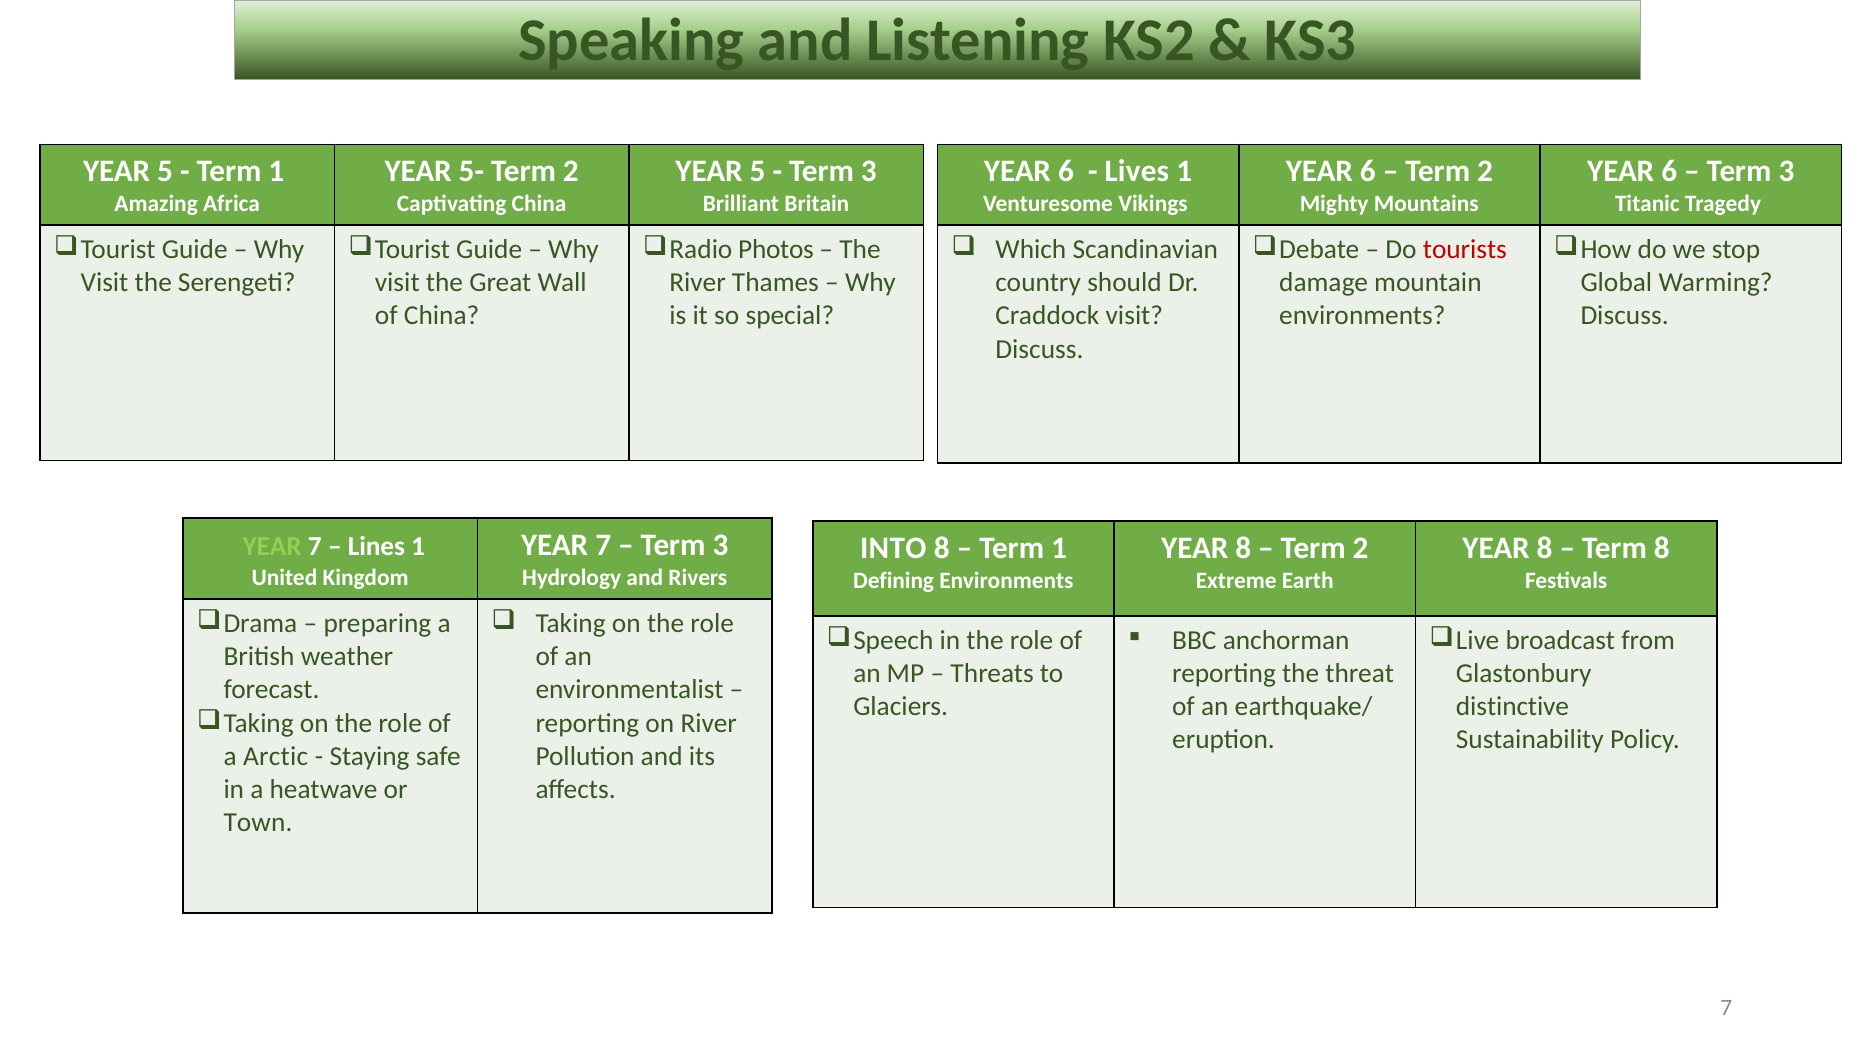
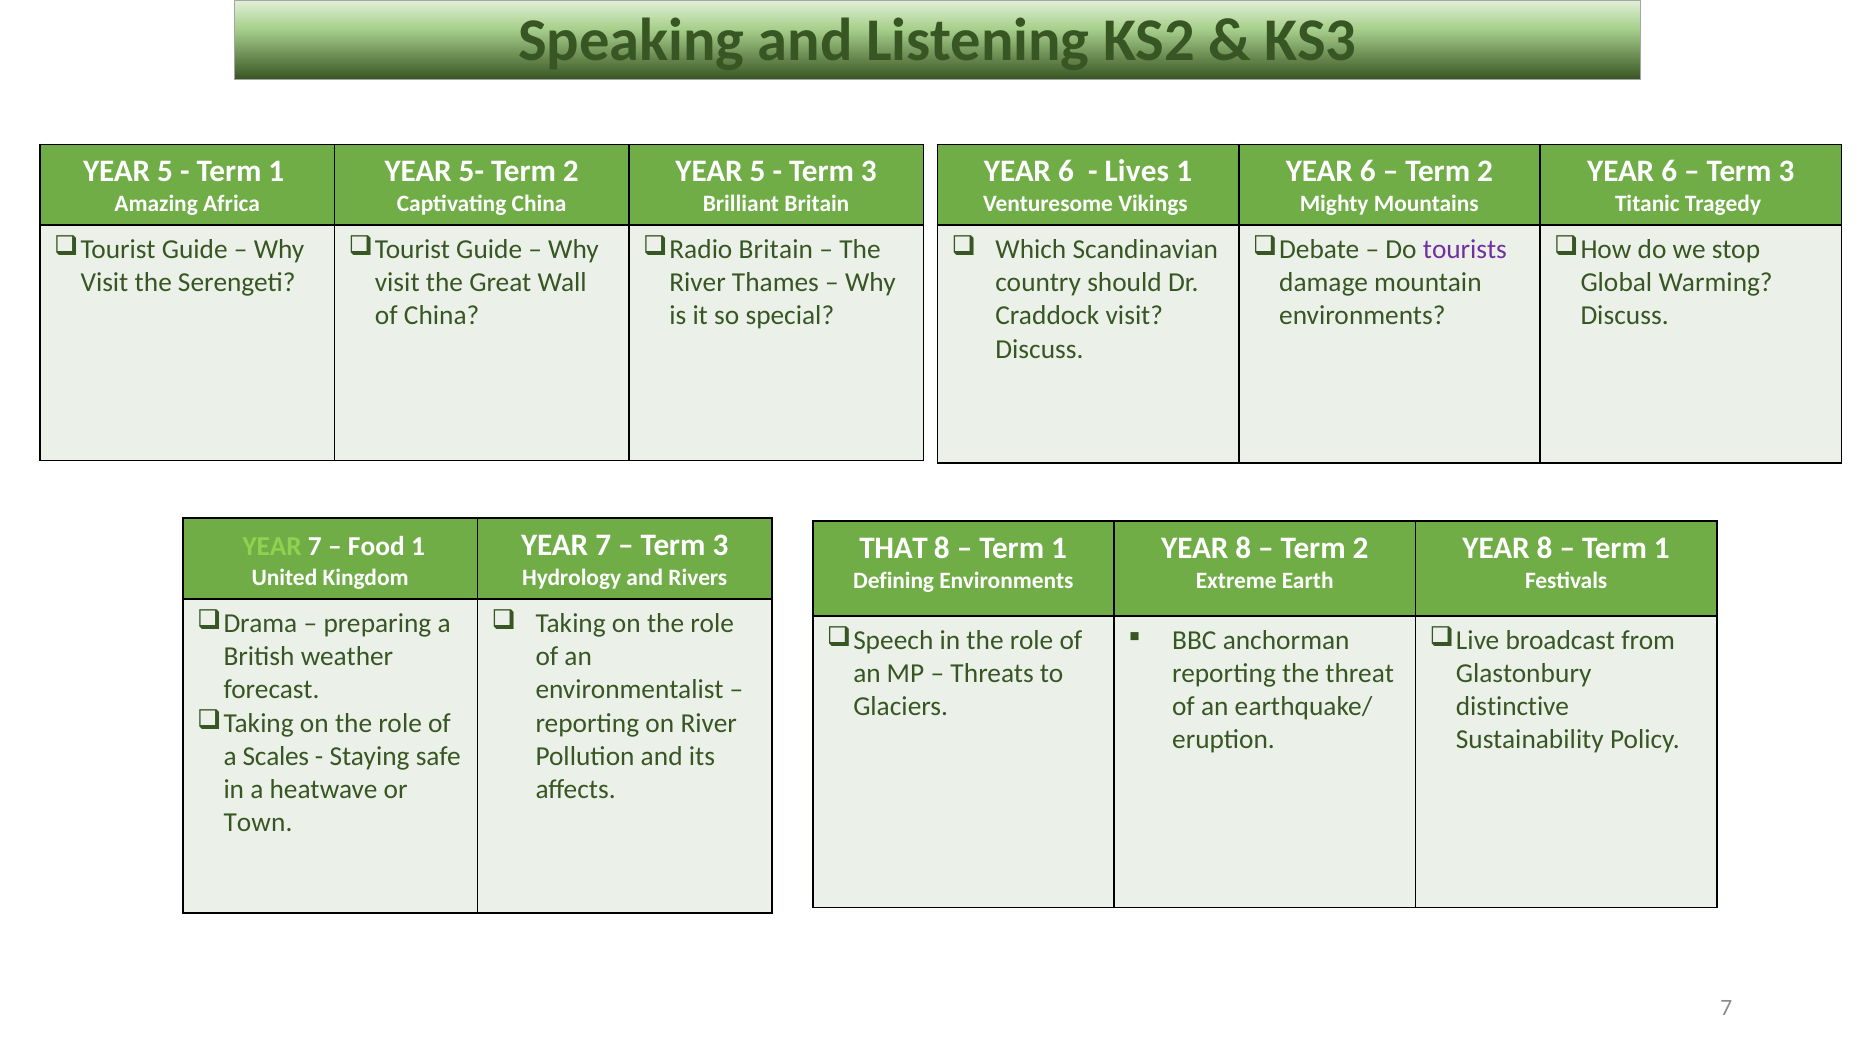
Photos at (776, 249): Photos -> Britain
tourists colour: red -> purple
Lines: Lines -> Food
INTO: INTO -> THAT
8 at (1662, 548): 8 -> 1
Arctic: Arctic -> Scales
